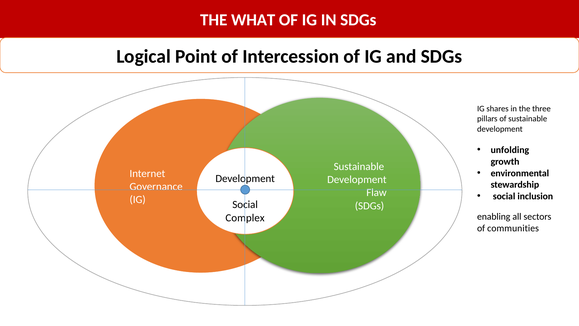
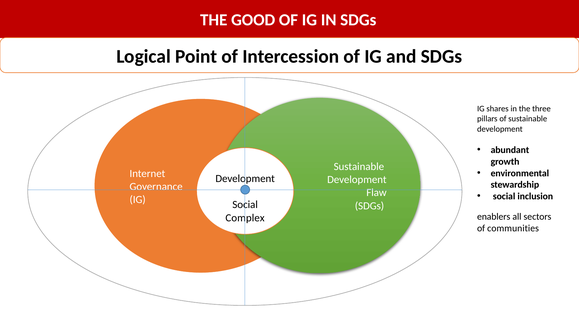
WHAT: WHAT -> GOOD
unfolding: unfolding -> abundant
enabling: enabling -> enablers
